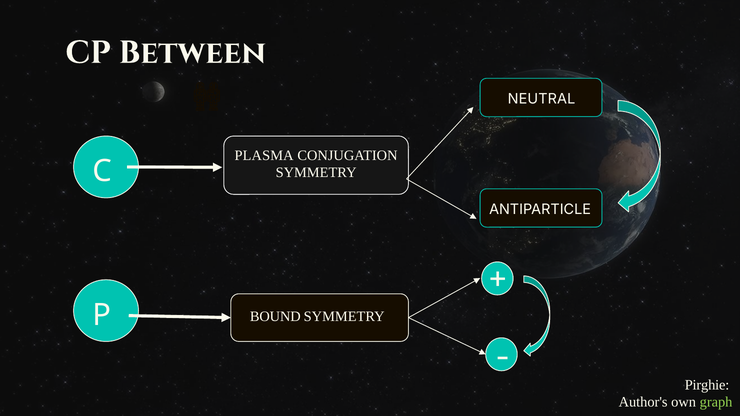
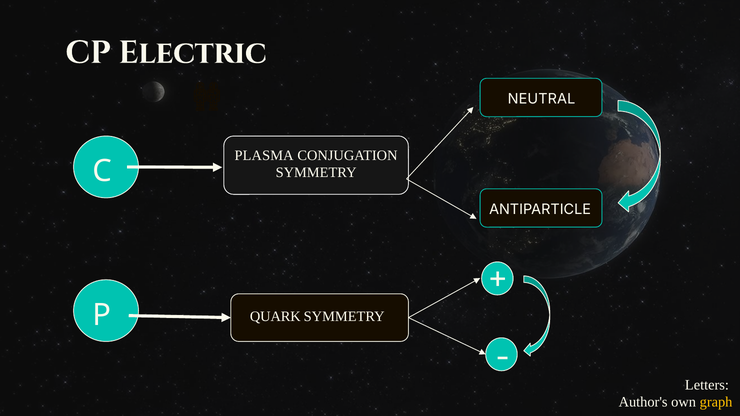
Between: Between -> Electric
BOUND: BOUND -> QUARK
Pirghie: Pirghie -> Letters
graph colour: light green -> yellow
